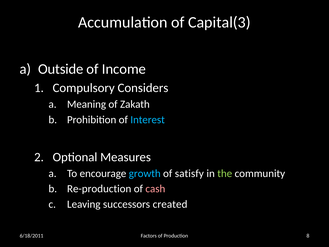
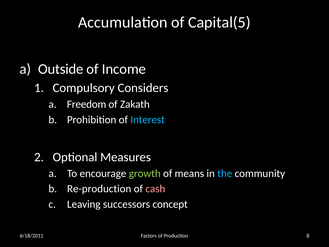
Capital(3: Capital(3 -> Capital(5
Meaning: Meaning -> Freedom
growth colour: light blue -> light green
satisfy: satisfy -> means
the colour: light green -> light blue
created: created -> concept
